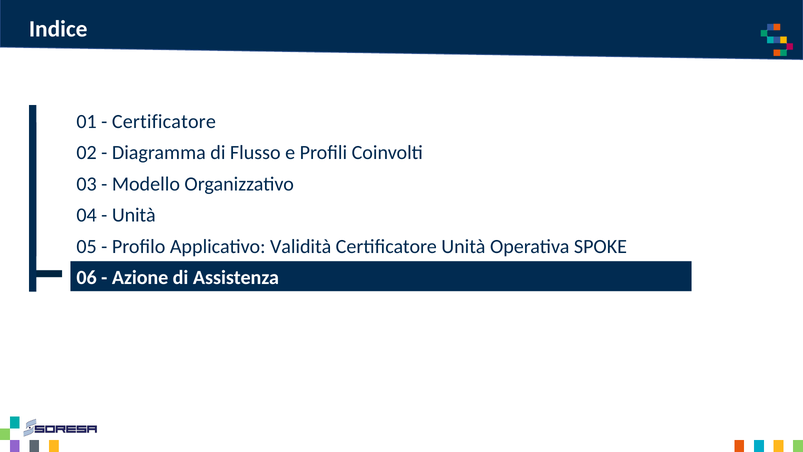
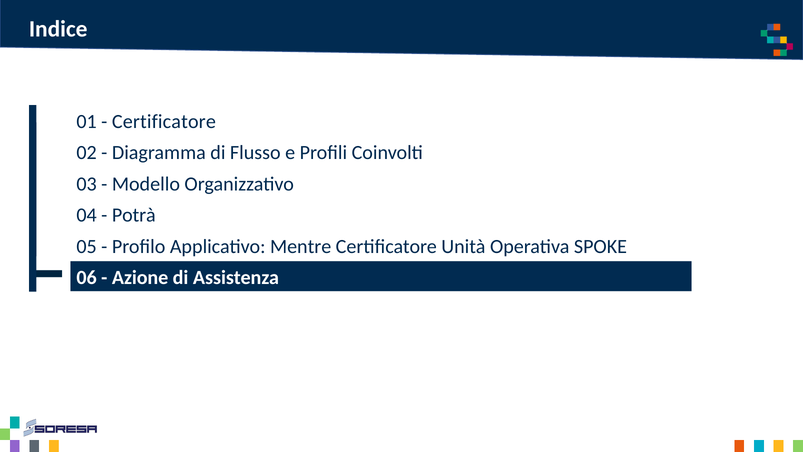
Unità at (134, 215): Unità -> Potrà
Validità: Validità -> Mentre
